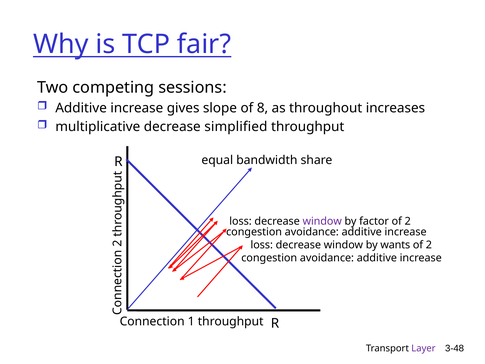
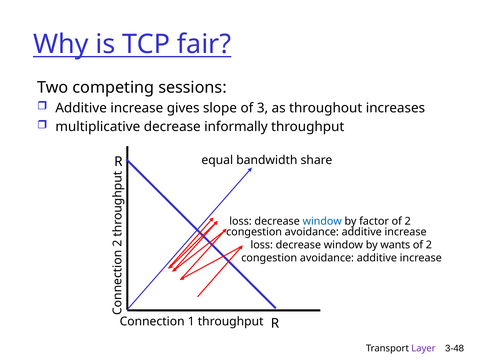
8: 8 -> 3
simplified: simplified -> informally
window at (322, 221) colour: purple -> blue
